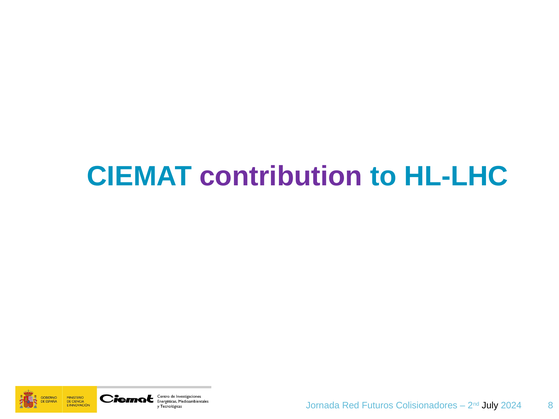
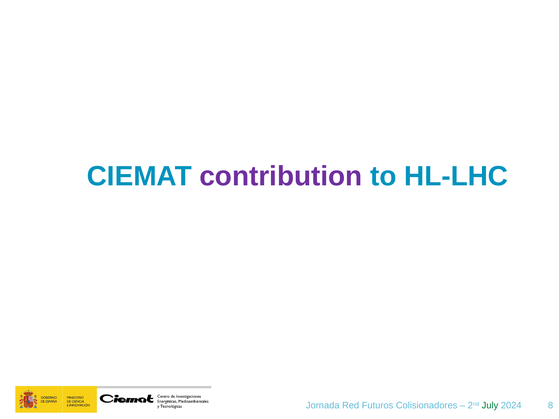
July colour: black -> green
